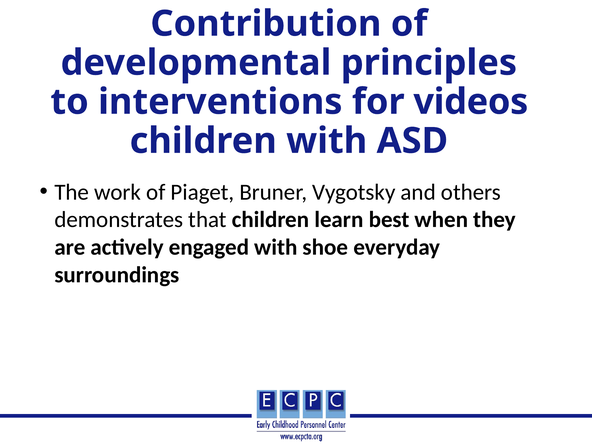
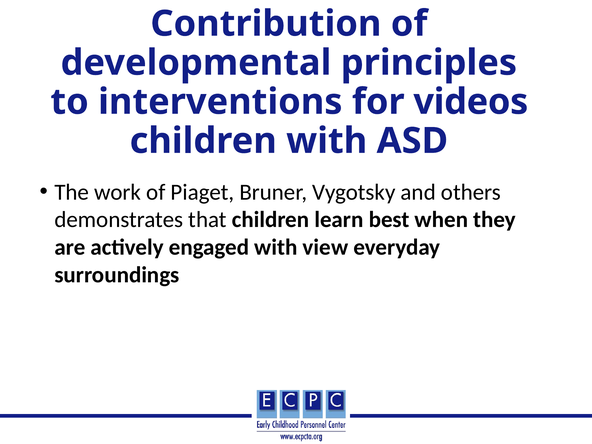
shoe: shoe -> view
